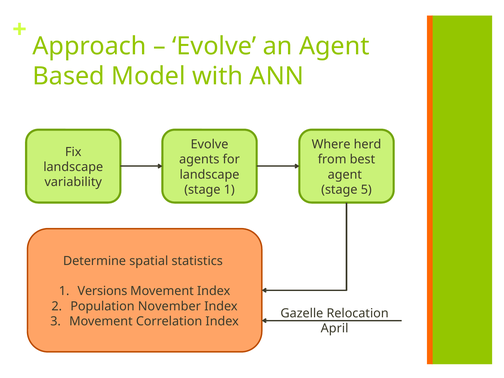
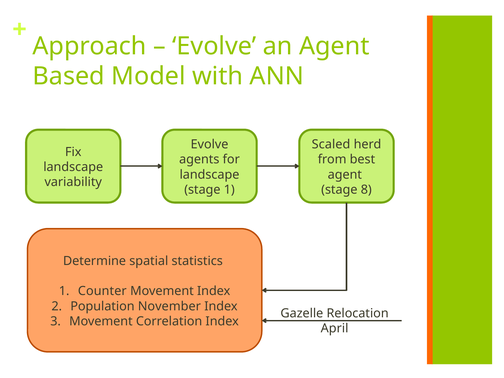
Where: Where -> Scaled
5: 5 -> 8
Versions: Versions -> Counter
